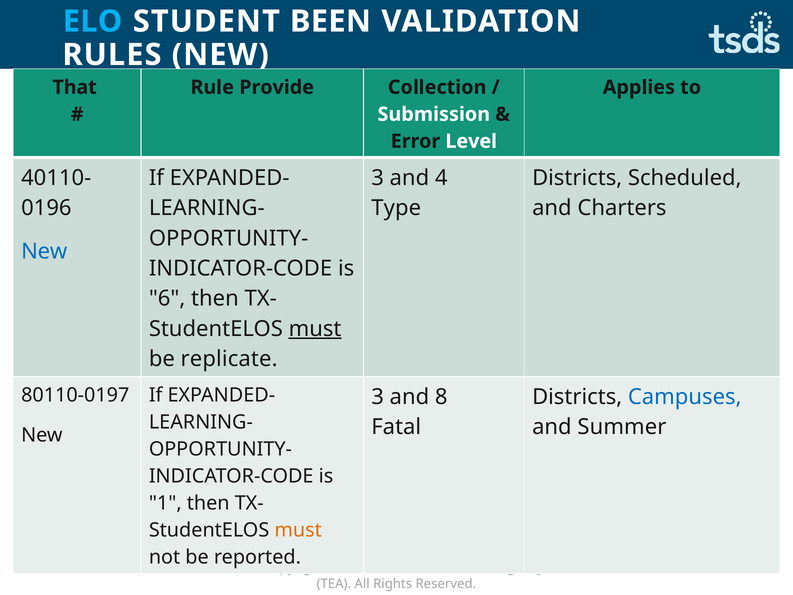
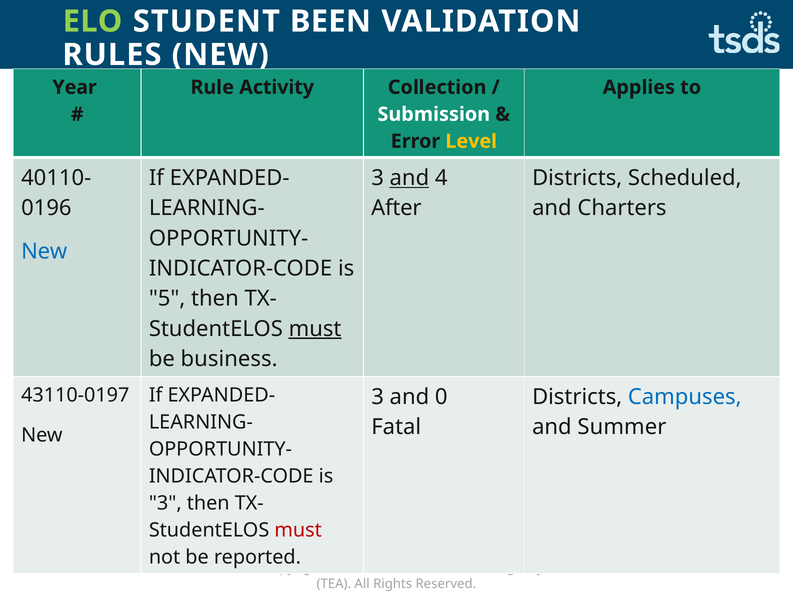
ELO colour: light blue -> light green
That: That -> Year
Provide: Provide -> Activity
Level colour: white -> yellow
and at (409, 178) underline: none -> present
Type: Type -> After
6: 6 -> 5
replicate: replicate -> business
80110-0197: 80110-0197 -> 43110-0197
8: 8 -> 0
1 at (165, 503): 1 -> 3
must at (298, 530) colour: orange -> red
